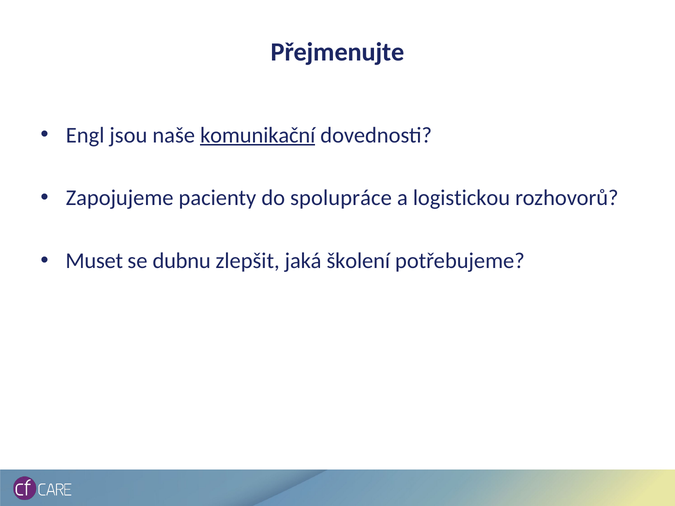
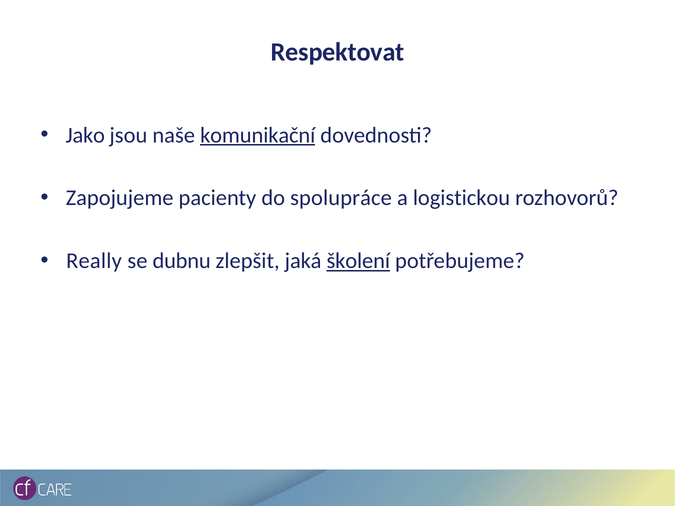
Přejmenujte: Přejmenujte -> Respektovat
Engl: Engl -> Jako
Muset: Muset -> Really
školení underline: none -> present
